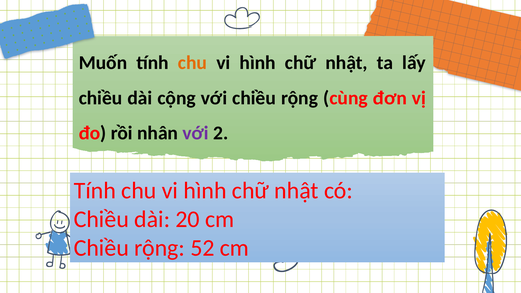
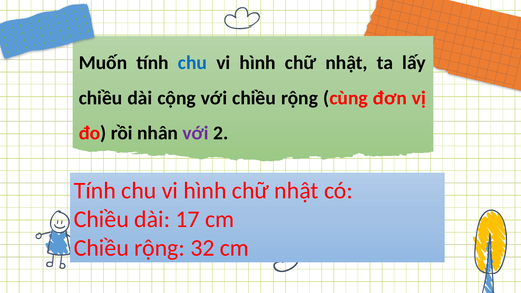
chu at (193, 63) colour: orange -> blue
20: 20 -> 17
52: 52 -> 32
